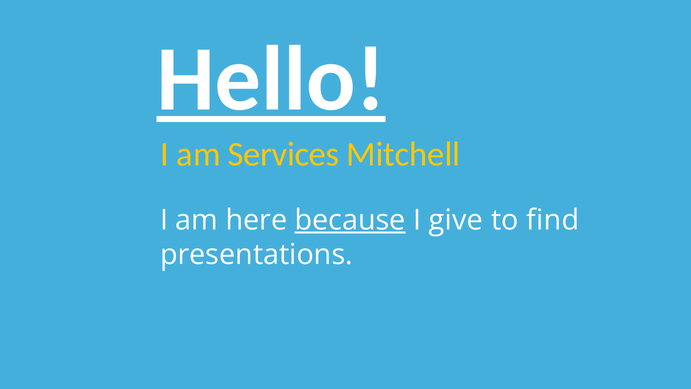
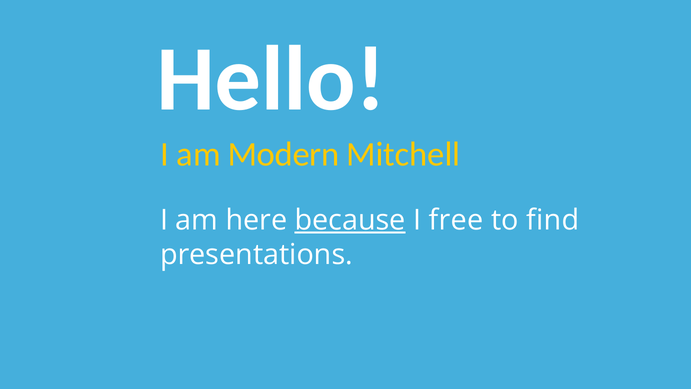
Hello underline: present -> none
Services: Services -> Modern
give: give -> free
